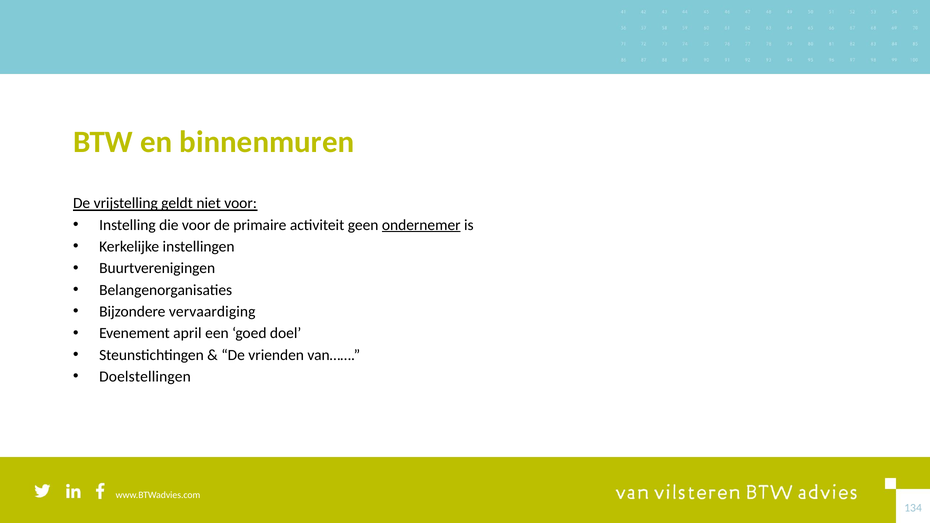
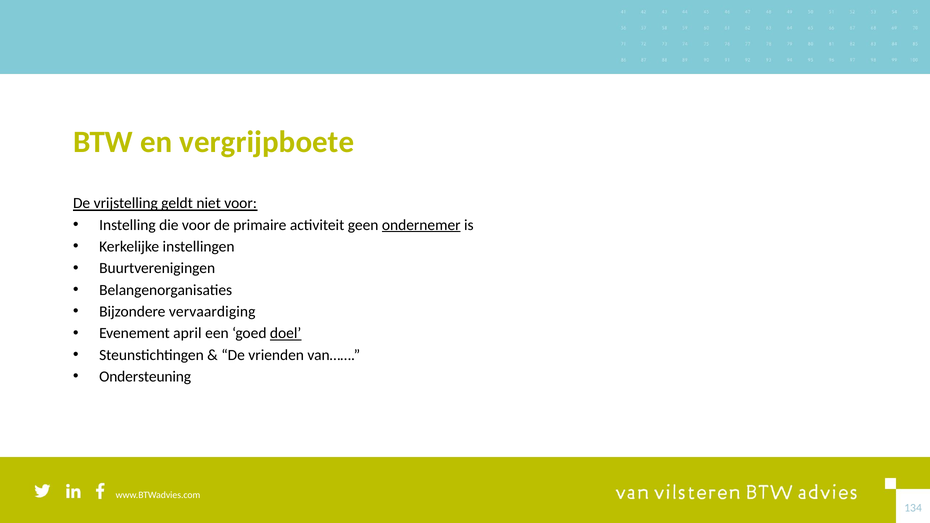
binnenmuren: binnenmuren -> vergrijpboete
doel underline: none -> present
Doelstellingen: Doelstellingen -> Ondersteuning
